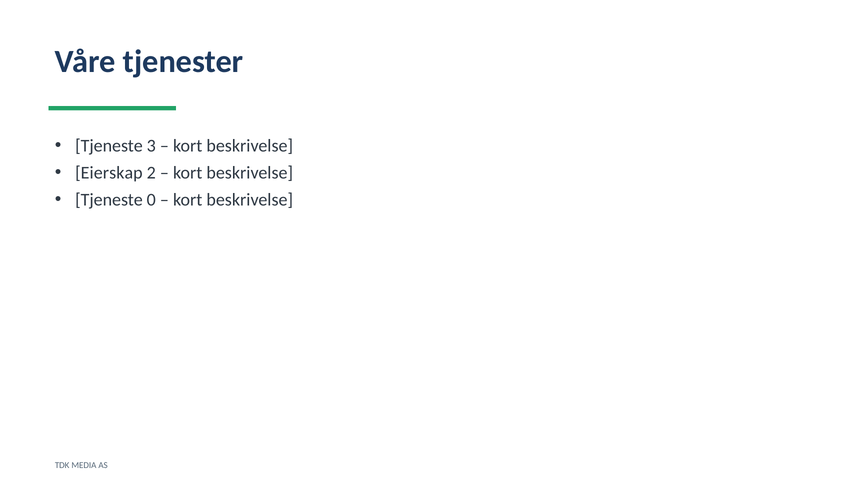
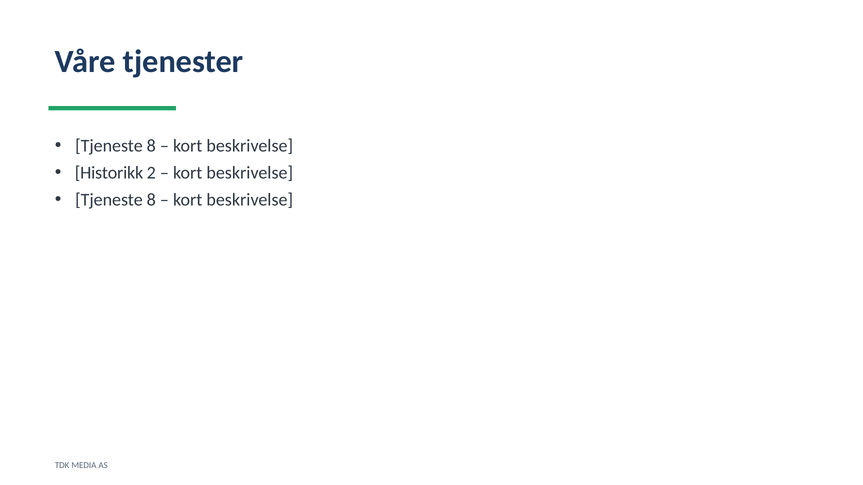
3 at (151, 146): 3 -> 8
Eierskap: Eierskap -> Historikk
0 at (151, 200): 0 -> 8
